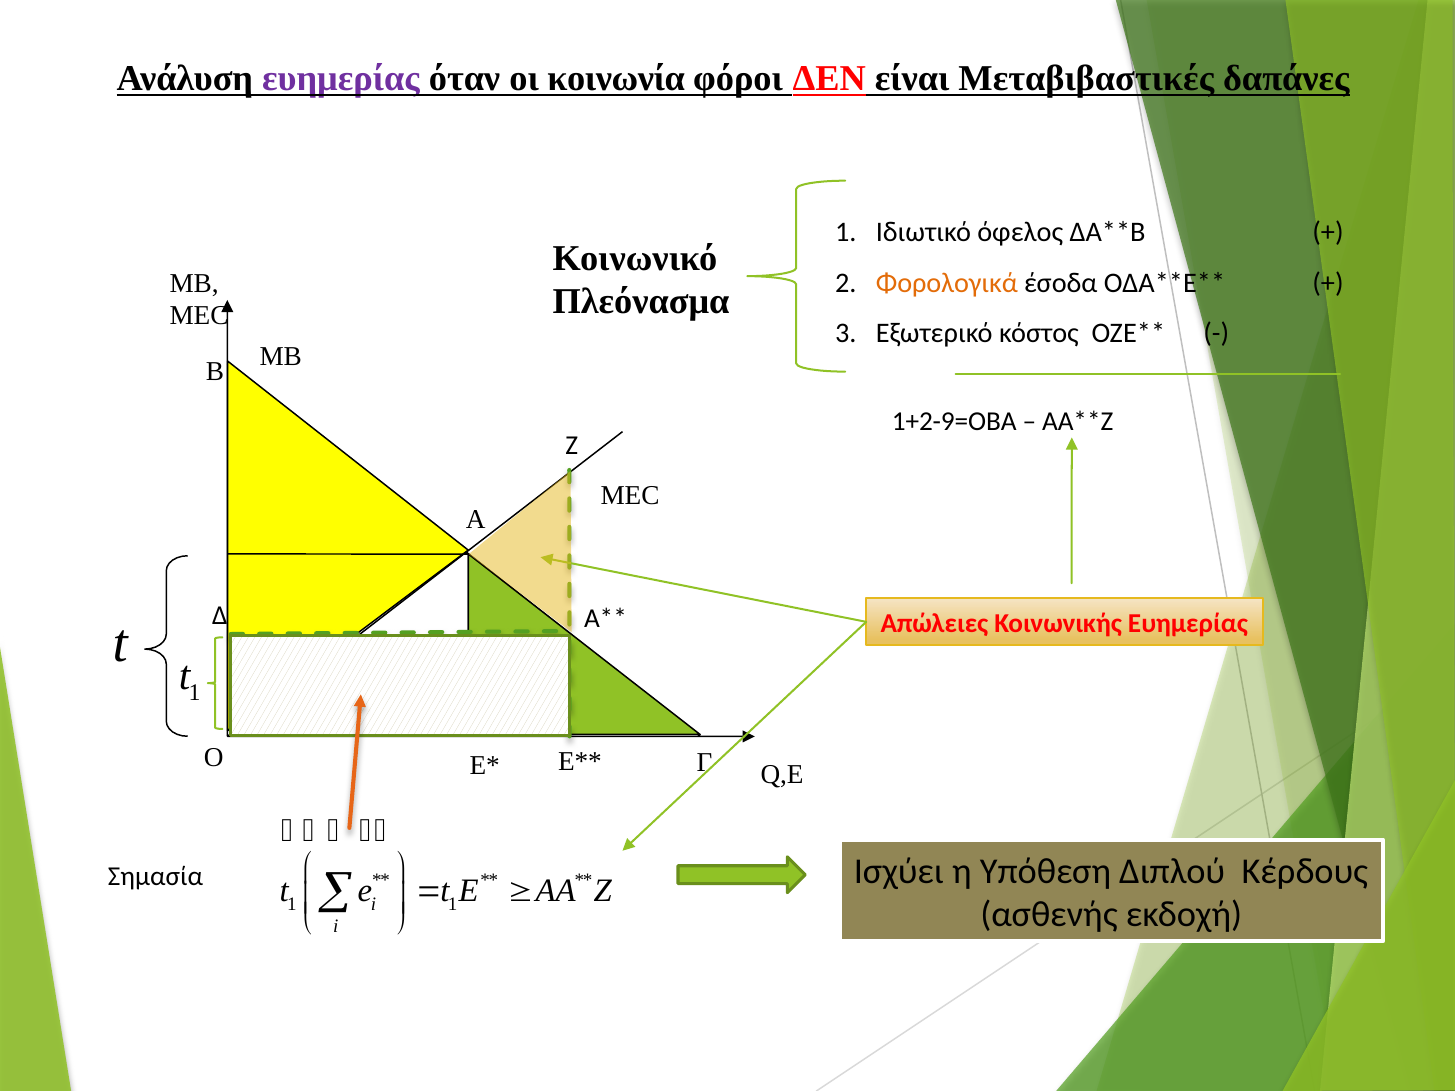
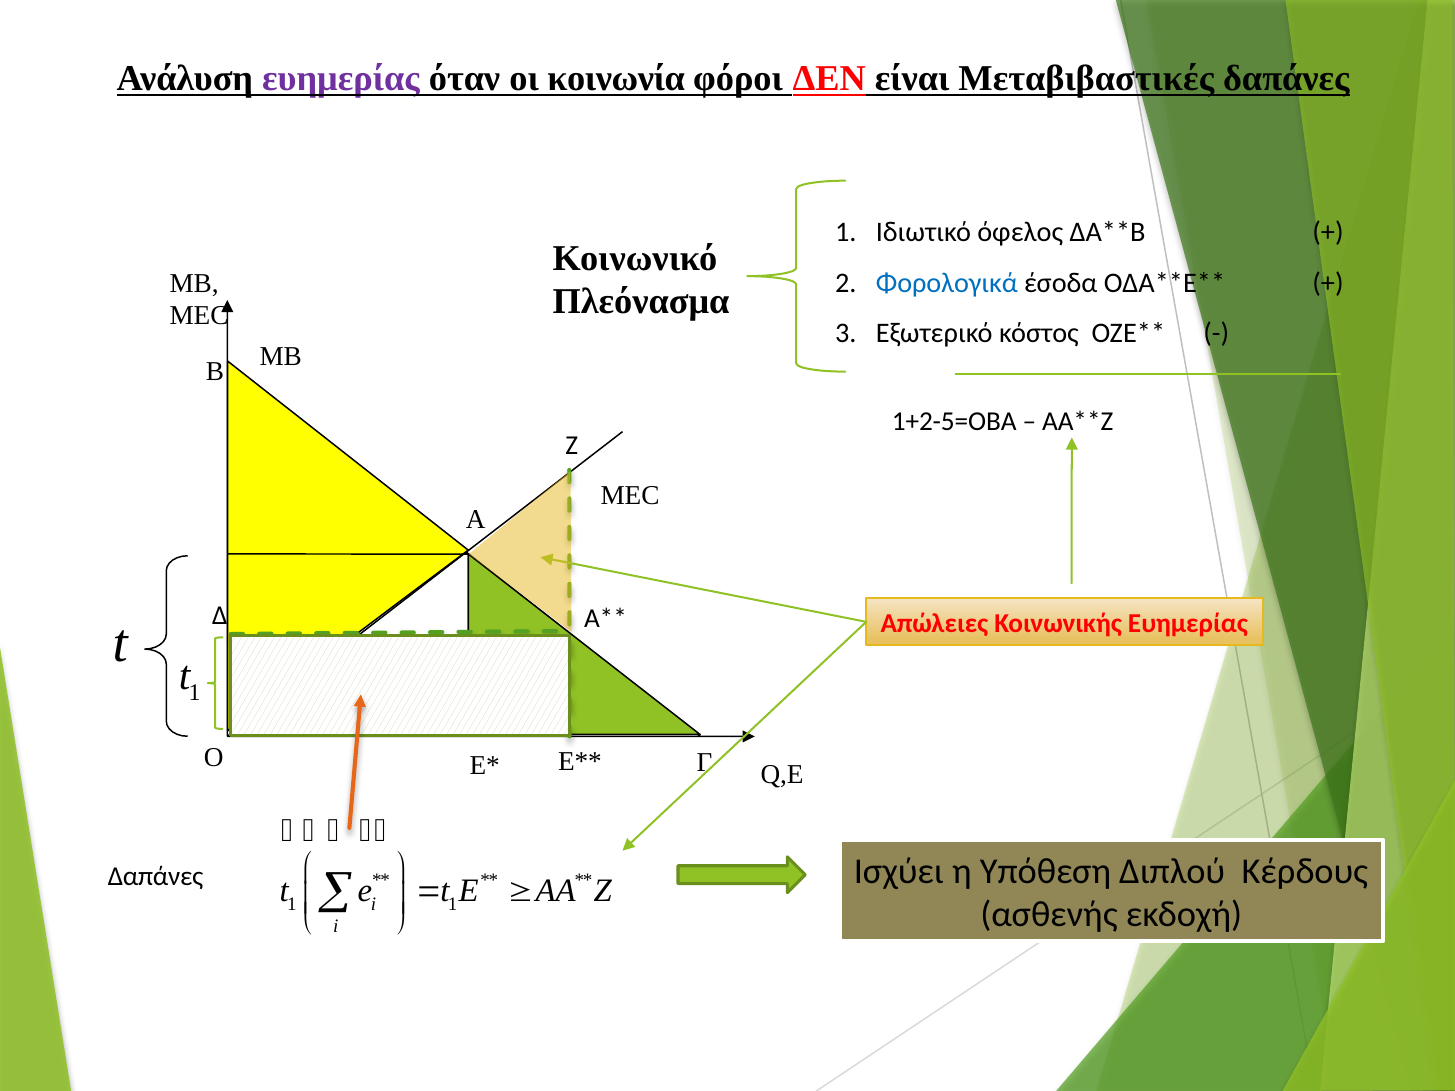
Φορολογικά colour: orange -> blue
1+2-9=ΟΒΑ: 1+2-9=ΟΒΑ -> 1+2-5=ΟΒΑ
Σημασία at (155, 876): Σημασία -> Δαπάνες
